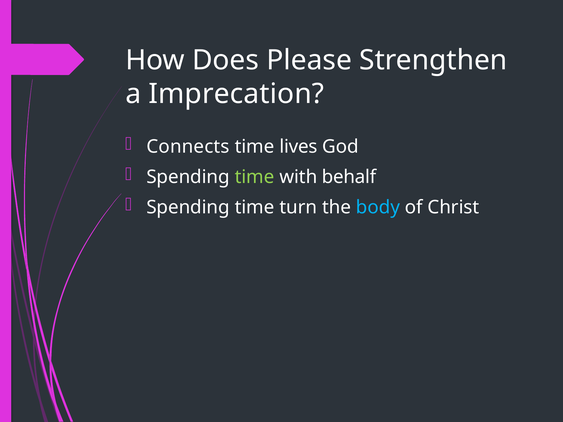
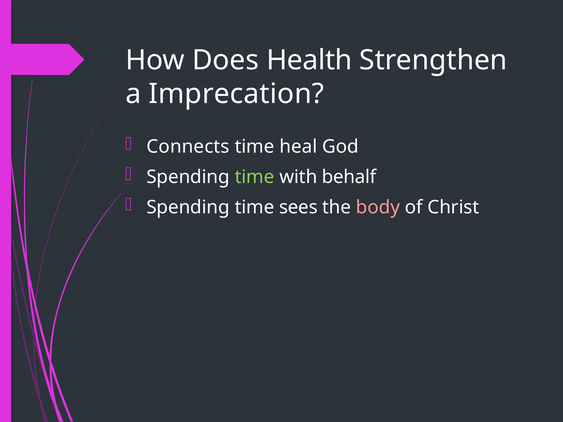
Please: Please -> Health
lives: lives -> heal
turn: turn -> sees
body colour: light blue -> pink
